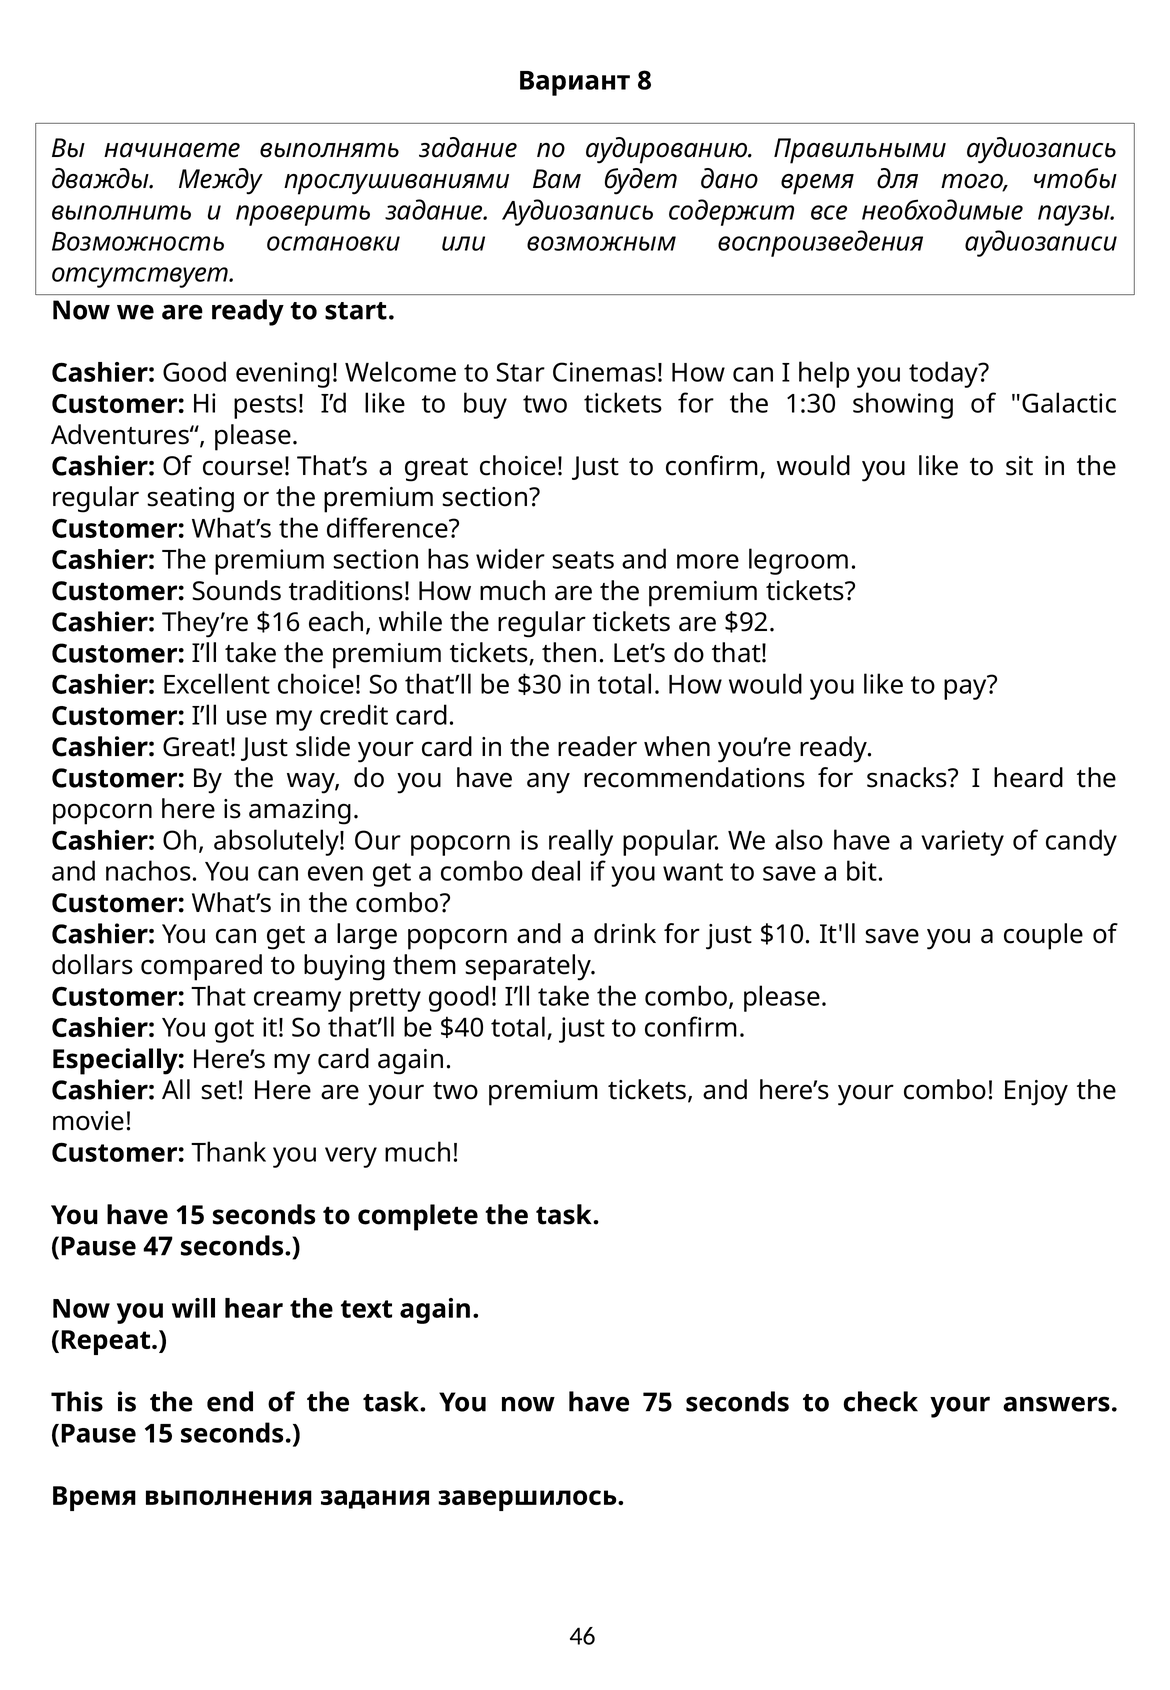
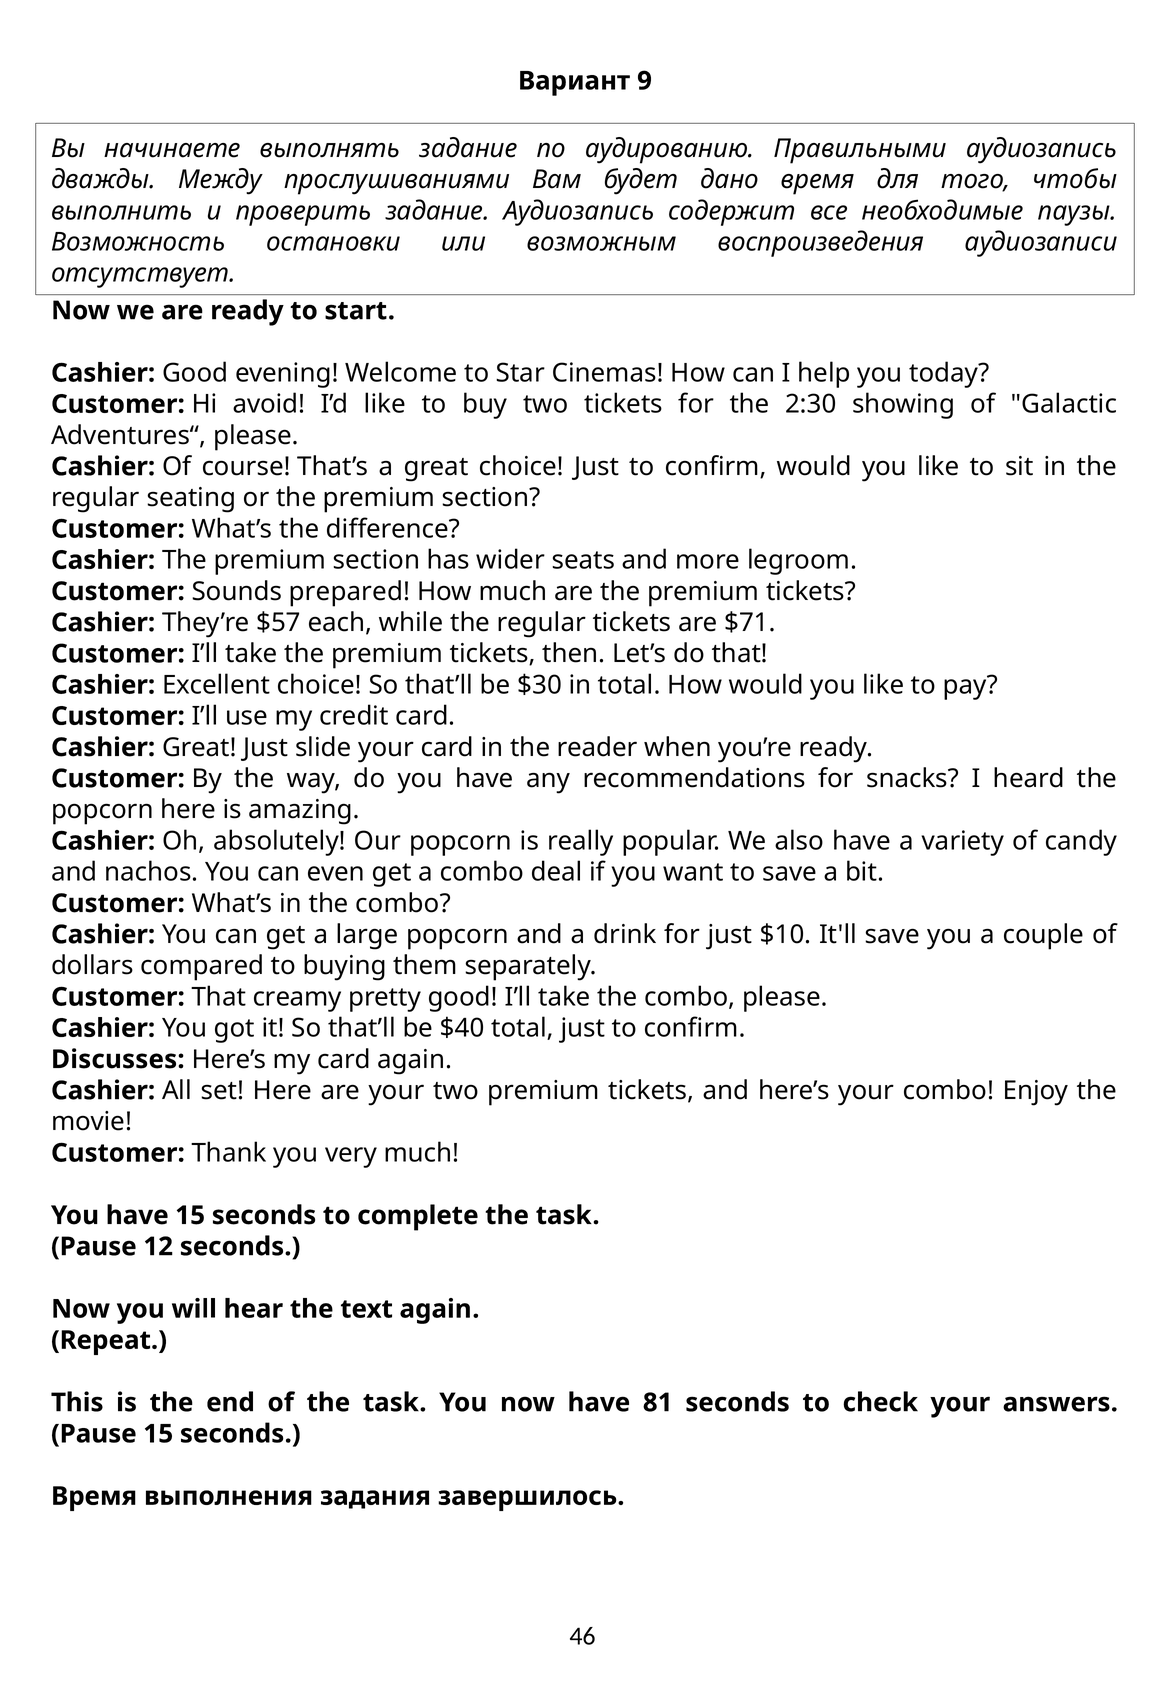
8: 8 -> 9
pests: pests -> avoid
1:30: 1:30 -> 2:30
traditions: traditions -> prepared
$16: $16 -> $57
$92: $92 -> $71
Especially: Especially -> Discusses
47: 47 -> 12
75: 75 -> 81
